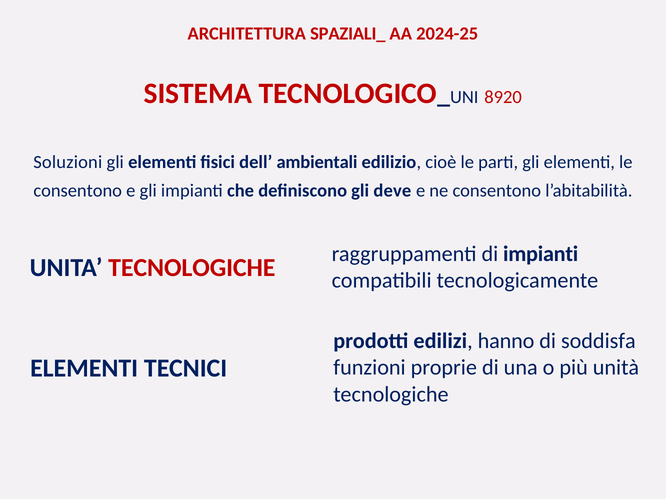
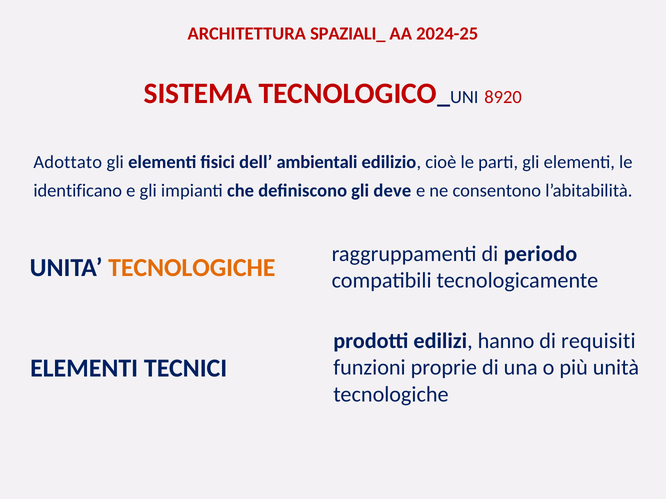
Soluzioni: Soluzioni -> Adottato
consentono at (78, 191): consentono -> identificano
di impianti: impianti -> periodo
TECNOLOGICHE at (192, 268) colour: red -> orange
soddisfa: soddisfa -> requisiti
